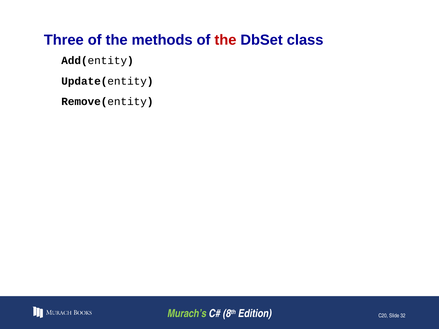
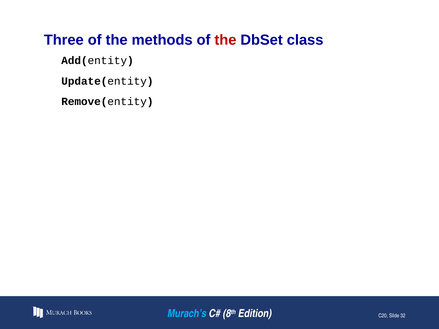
Murach’s colour: light green -> light blue
